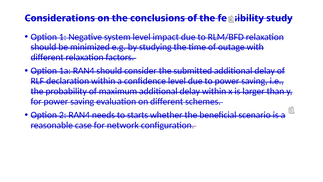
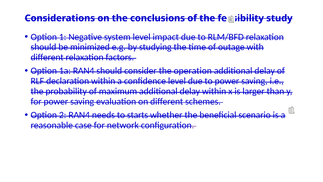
submitted: submitted -> operation
